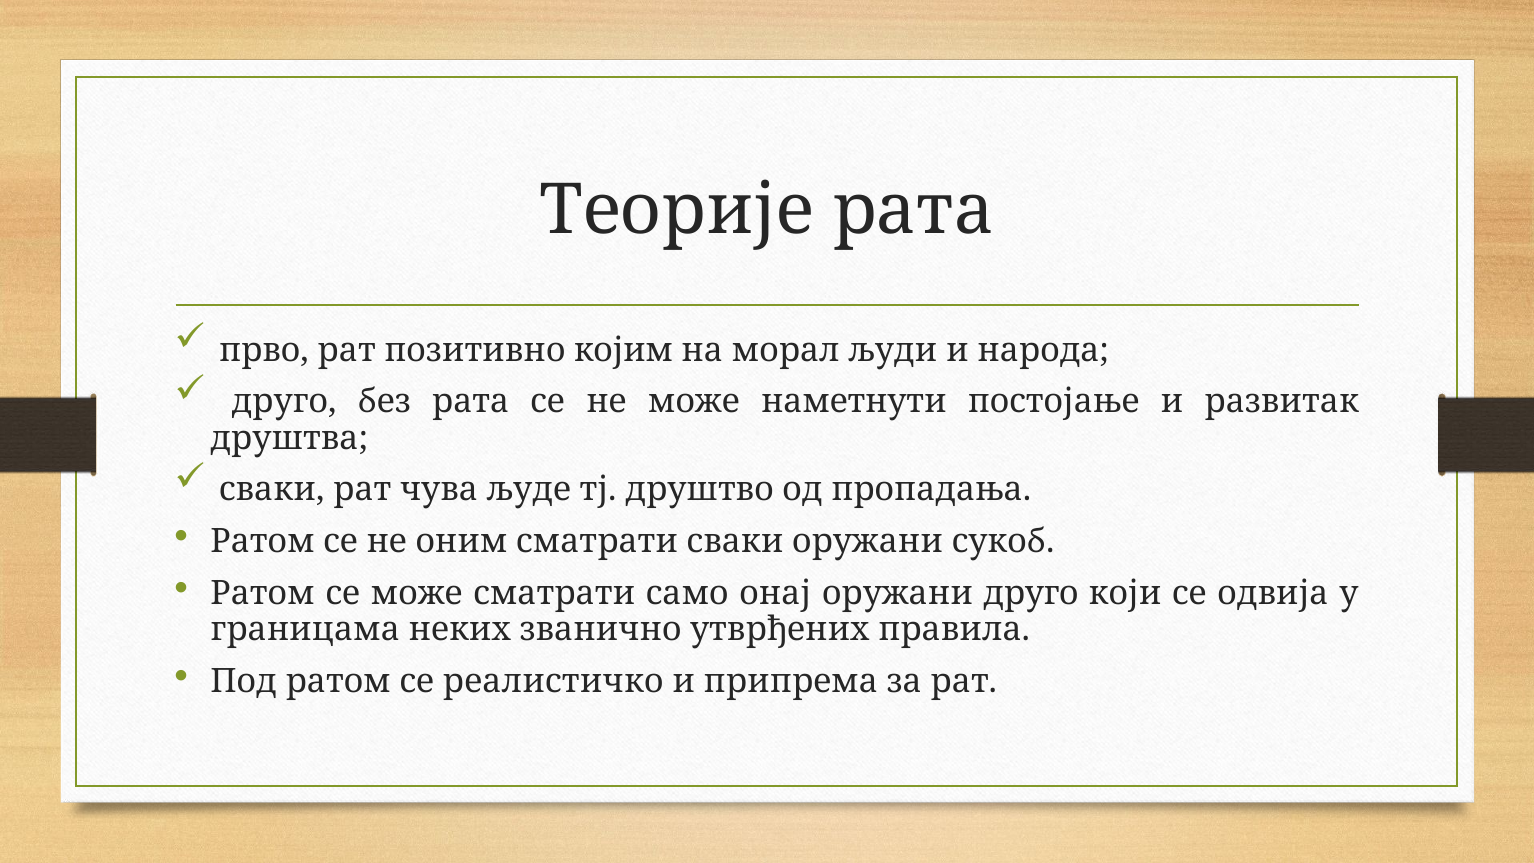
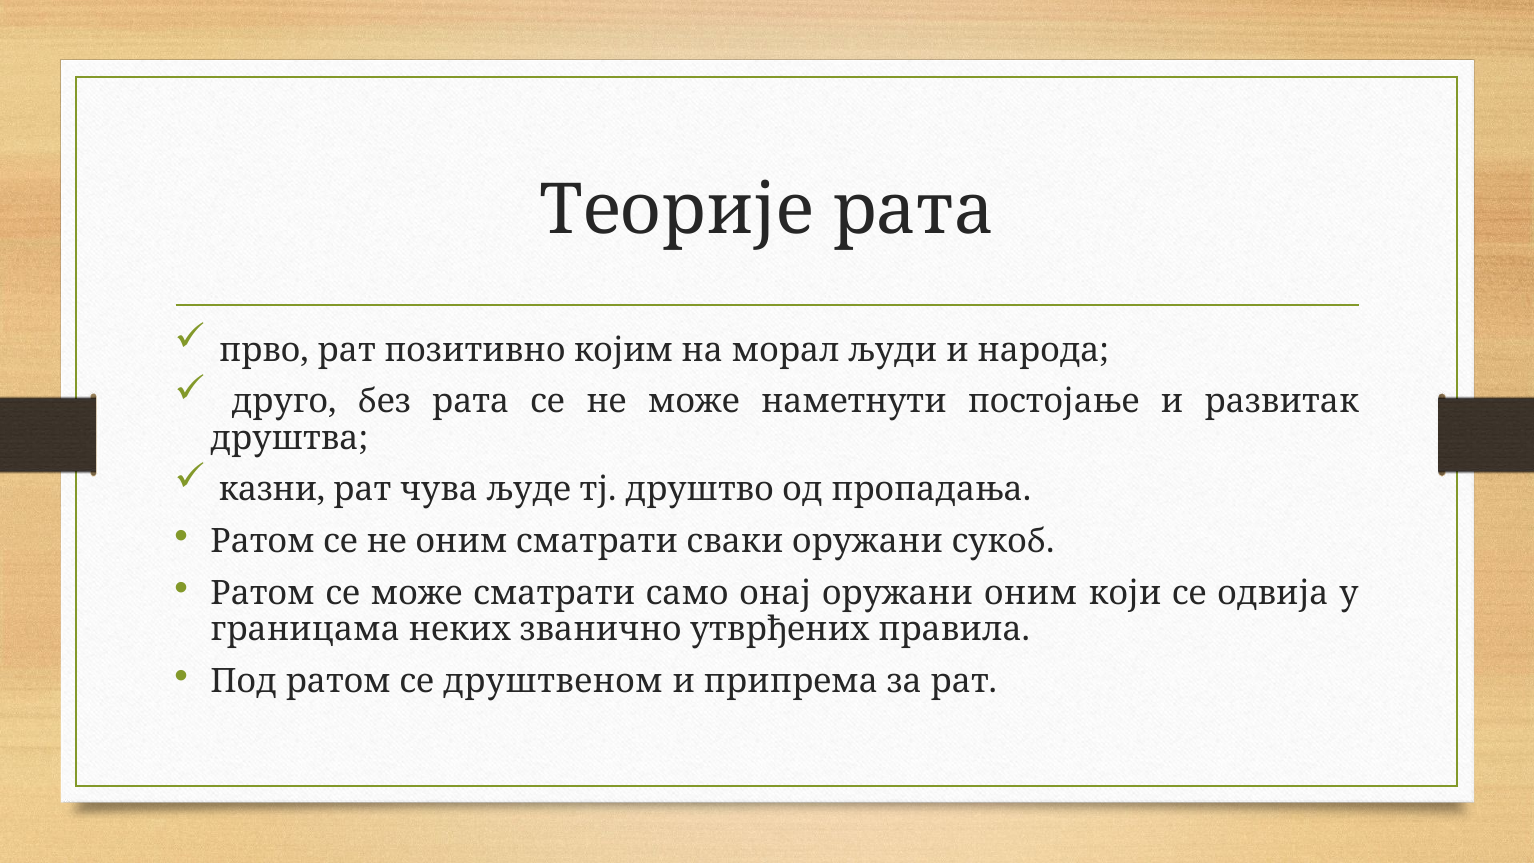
сваки at (272, 490): сваки -> казни
оружани друго: друго -> оним
реалистичко: реалистичко -> друштвеном
